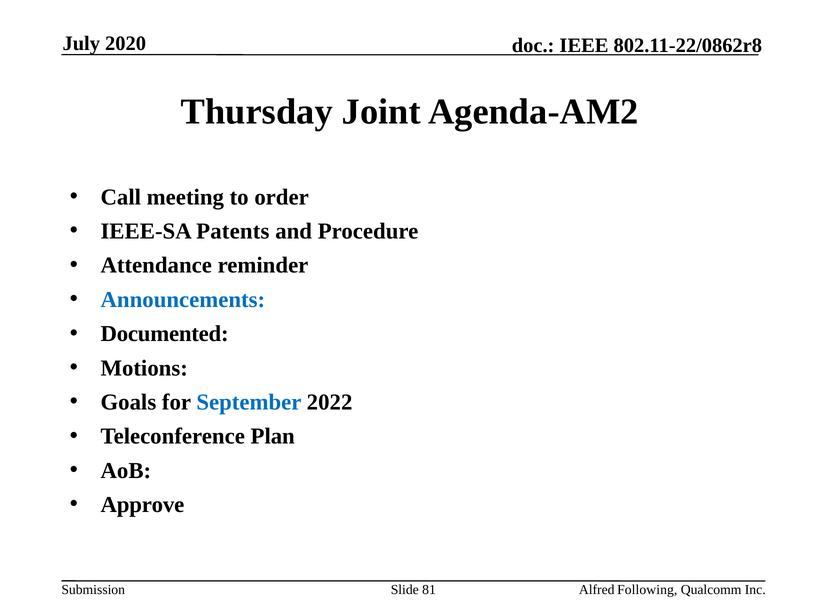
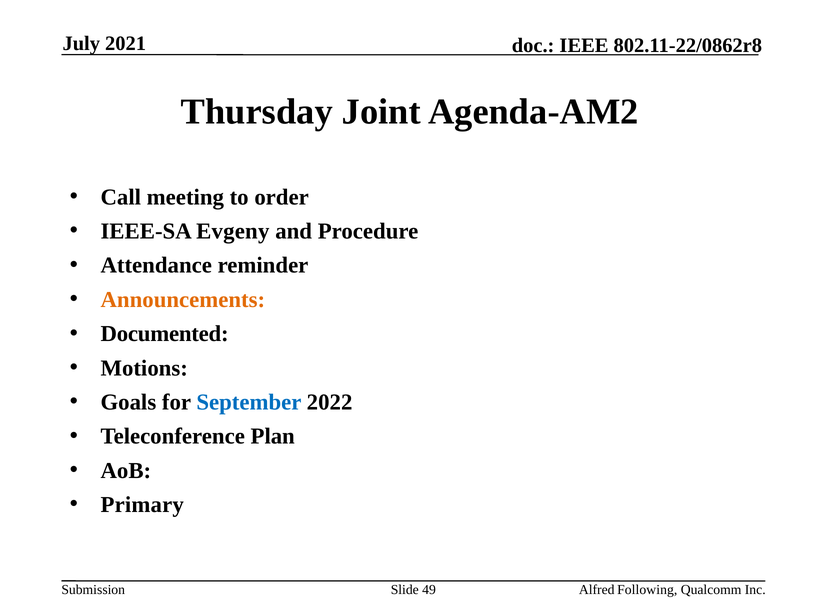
2020: 2020 -> 2021
Patents: Patents -> Evgeny
Announcements colour: blue -> orange
Approve: Approve -> Primary
81: 81 -> 49
